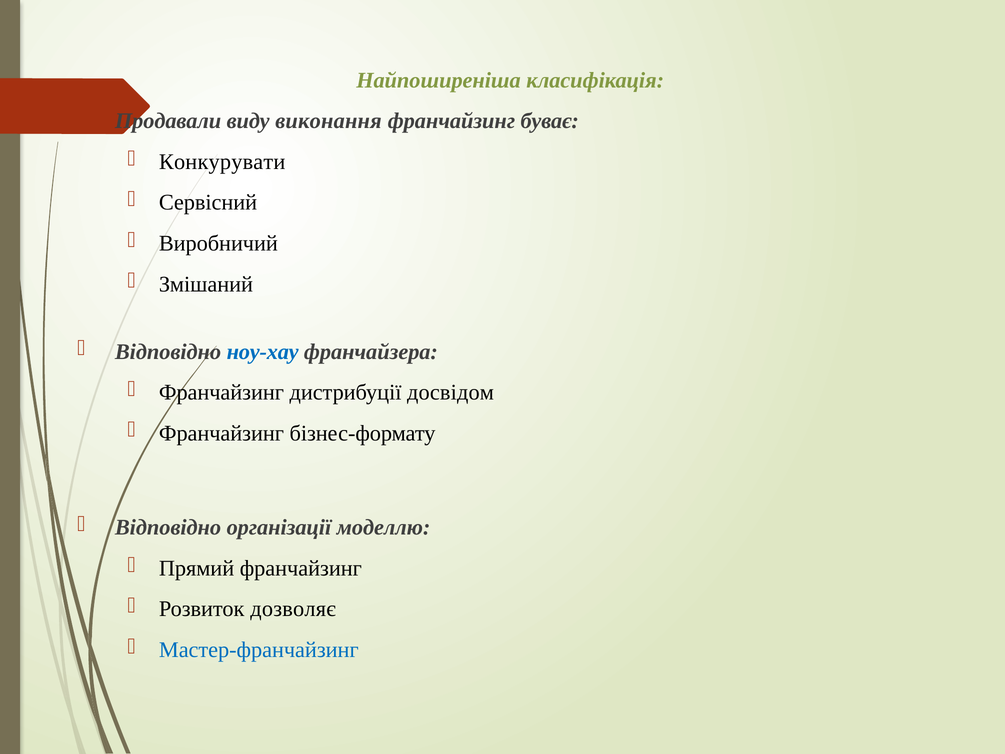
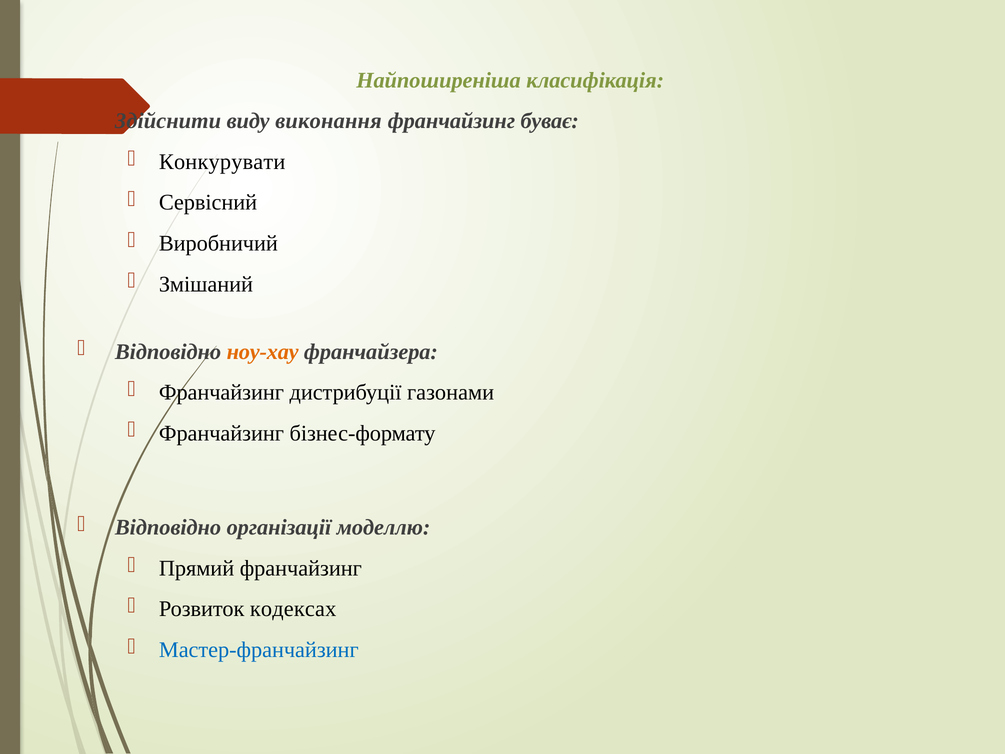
Продавали: Продавали -> Здійснити
ноу-хау colour: blue -> orange
досвідом: досвідом -> газонами
дозволяє: дозволяє -> кодексах
